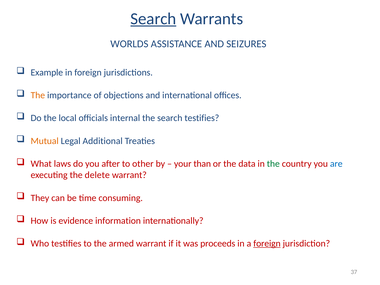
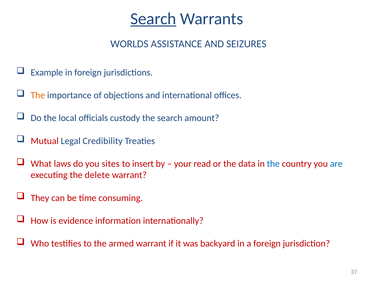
internal: internal -> custody
search testifies: testifies -> amount
Mutual colour: orange -> red
Additional: Additional -> Credibility
after: after -> sites
other: other -> insert
than: than -> read
the at (273, 164) colour: green -> blue
proceeds: proceeds -> backyard
foreign at (267, 243) underline: present -> none
